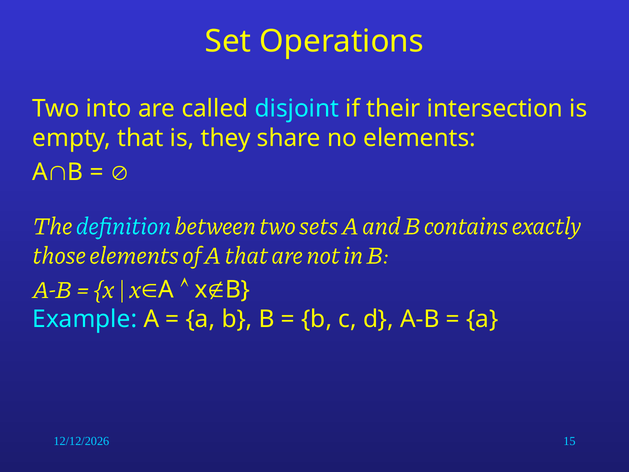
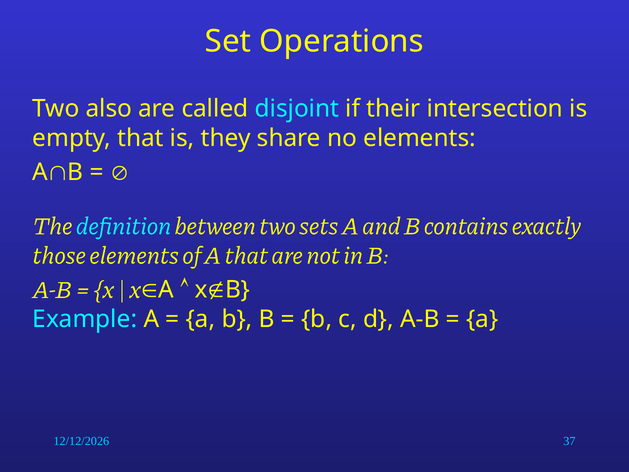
into: into -> also
15: 15 -> 37
